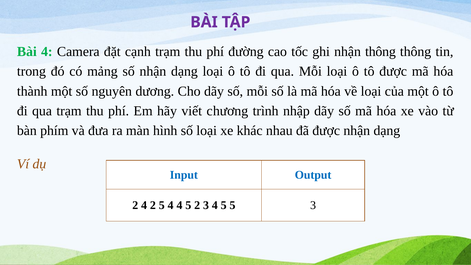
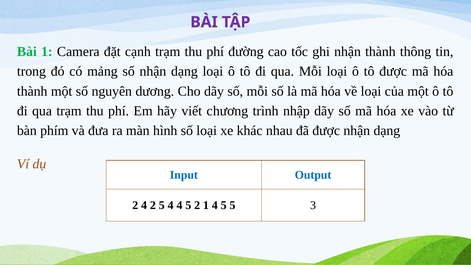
Bài 4: 4 -> 1
nhận thông: thông -> thành
2 3: 3 -> 1
